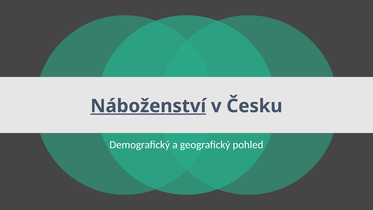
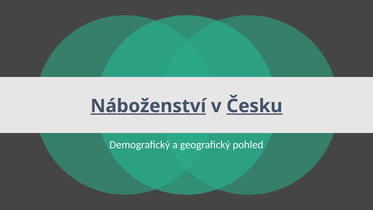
Česku underline: none -> present
